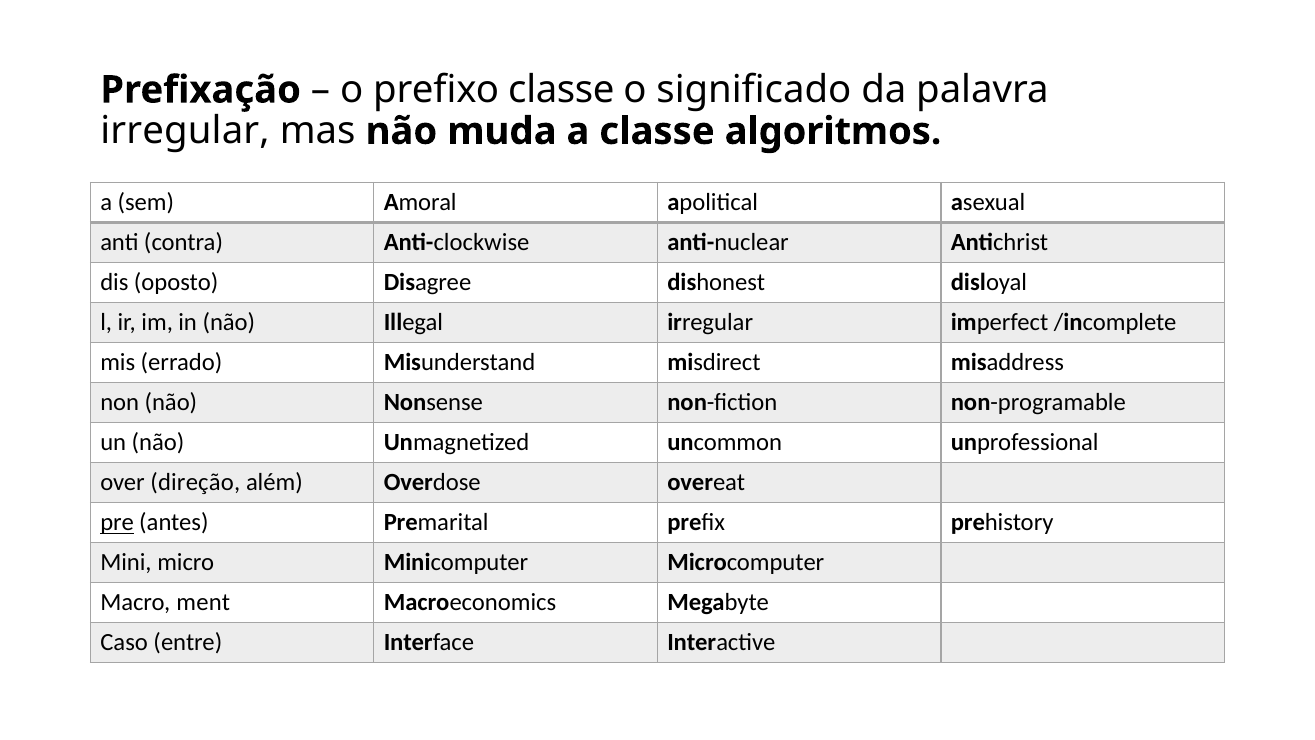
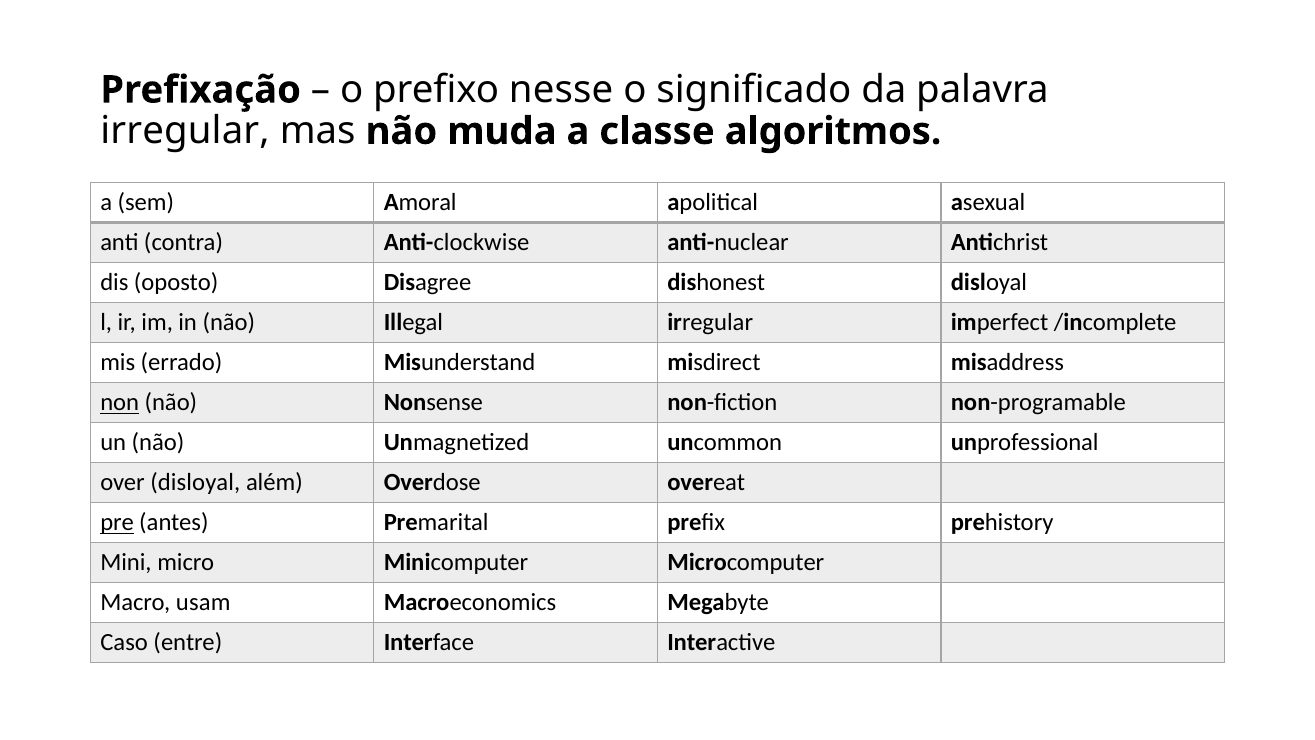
prefixo classe: classe -> nesse
non underline: none -> present
over direção: direção -> disloyal
ment: ment -> usam
